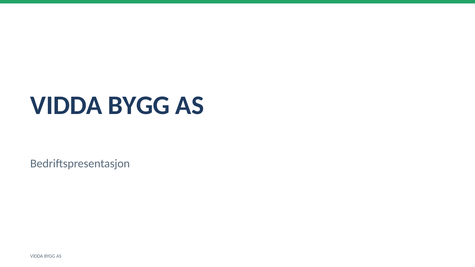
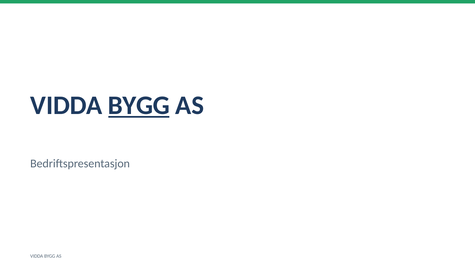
BYGG at (139, 105) underline: none -> present
